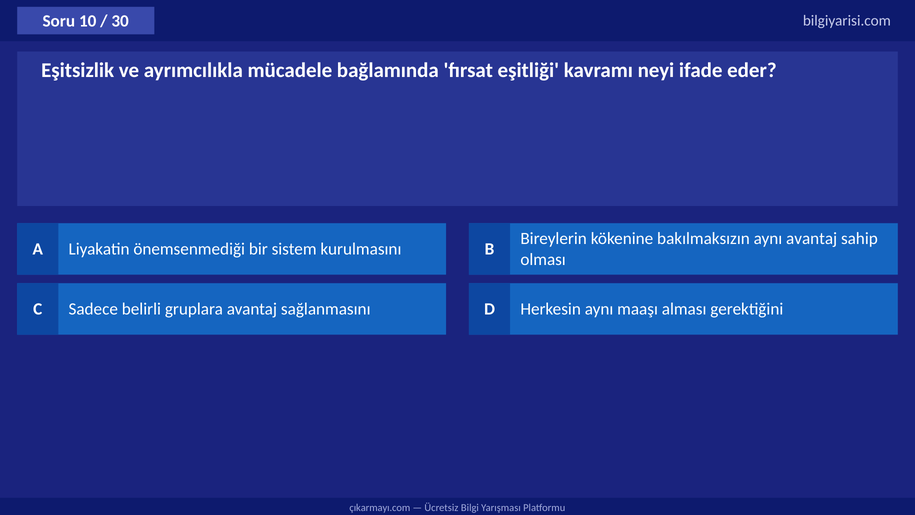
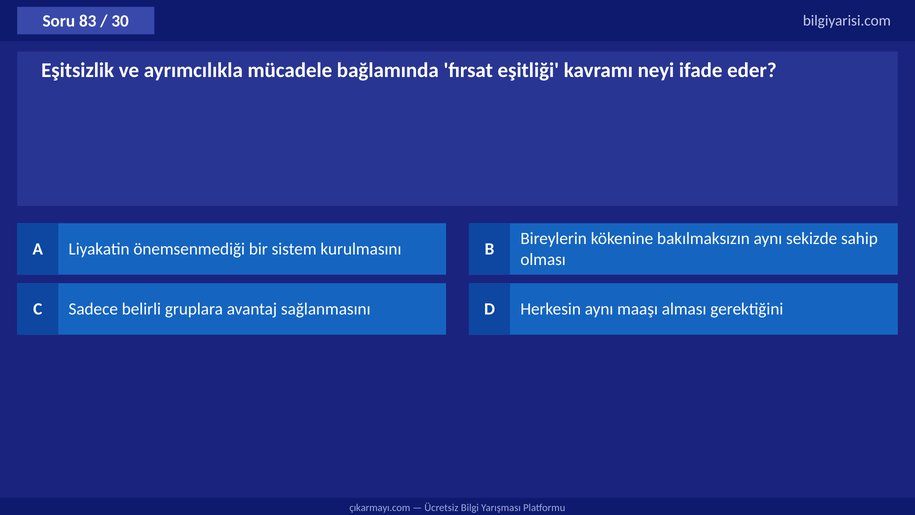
10: 10 -> 83
aynı avantaj: avantaj -> sekizde
